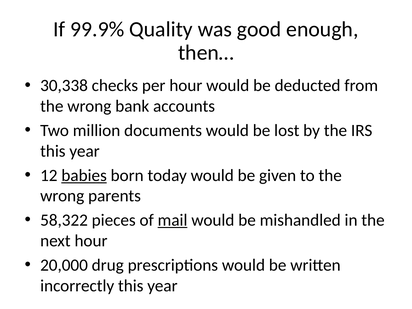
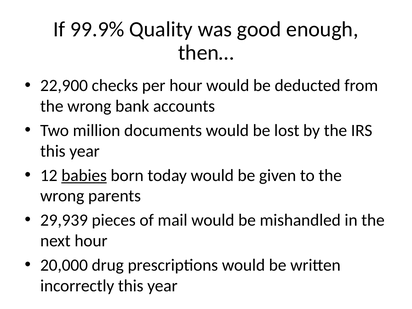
30,338: 30,338 -> 22,900
58,322: 58,322 -> 29,939
mail underline: present -> none
